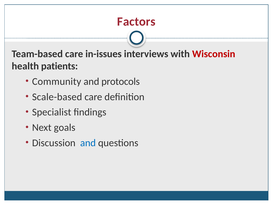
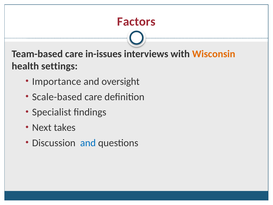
Wisconsin colour: red -> orange
patients: patients -> settings
Community: Community -> Importance
protocols: protocols -> oversight
goals: goals -> takes
